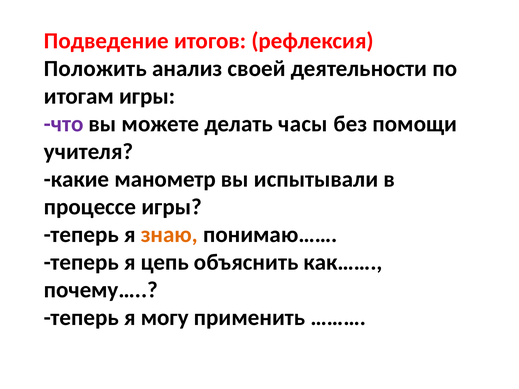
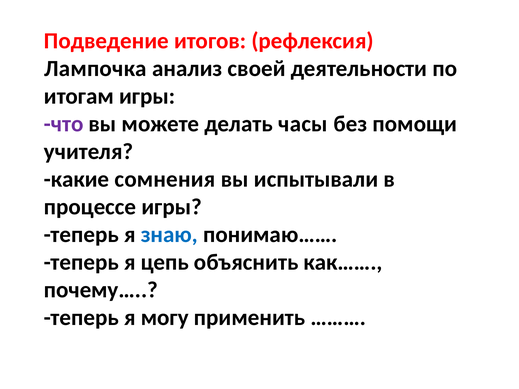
Положить: Положить -> Лампочка
манометр: манометр -> сомнения
знаю colour: orange -> blue
